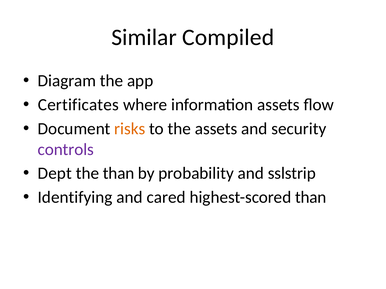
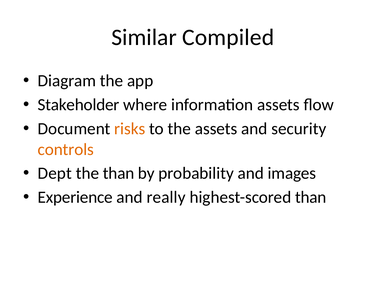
Certificates: Certificates -> Stakeholder
controls colour: purple -> orange
sslstrip: sslstrip -> images
Identifying: Identifying -> Experience
cared: cared -> really
